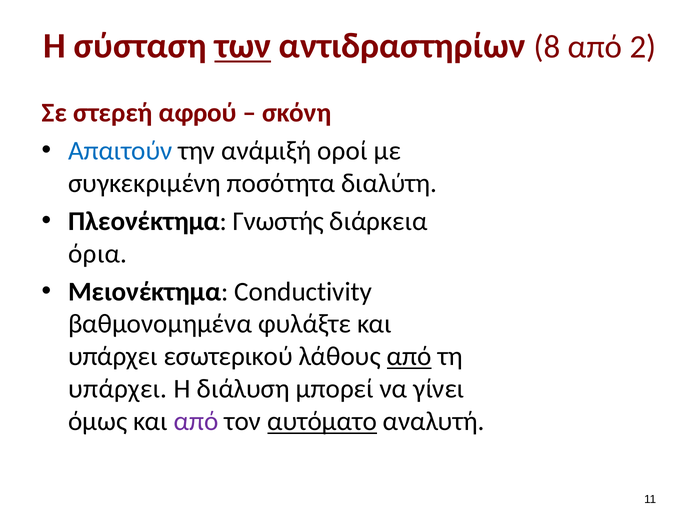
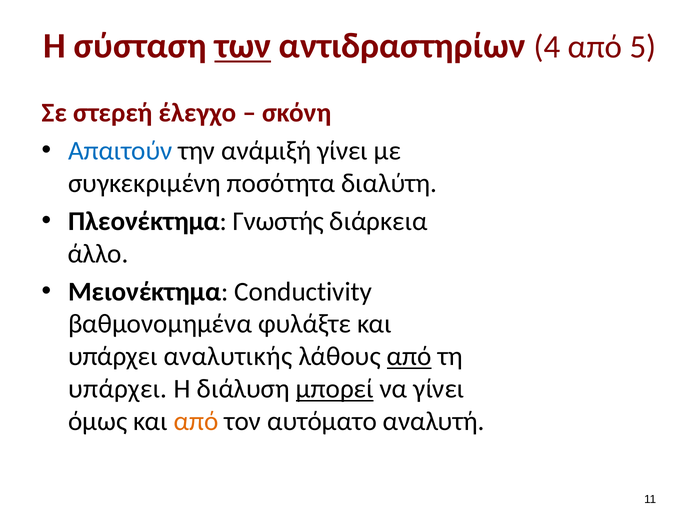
8: 8 -> 4
2: 2 -> 5
αφρού: αφρού -> έλεγχο
ανάμιξή οροί: οροί -> γίνει
όρια: όρια -> άλλο
εσωτερικού: εσωτερικού -> αναλυτικής
μπορεί underline: none -> present
από at (196, 422) colour: purple -> orange
αυτόματο underline: present -> none
